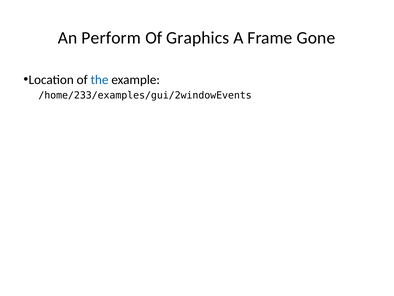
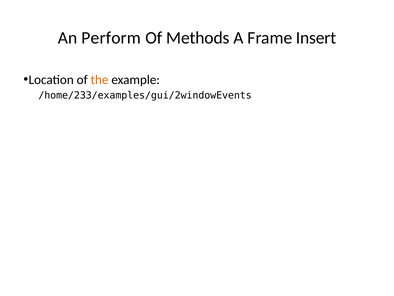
Graphics: Graphics -> Methods
Gone: Gone -> Insert
the colour: blue -> orange
